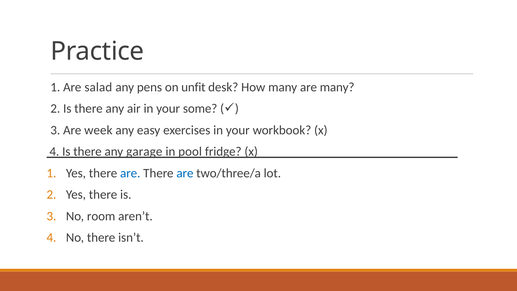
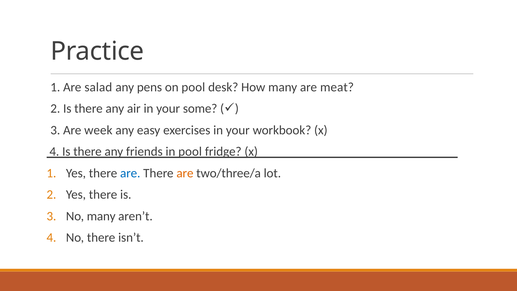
on unfit: unfit -> pool
are many: many -> meat
garage: garage -> friends
are at (185, 173) colour: blue -> orange
No room: room -> many
